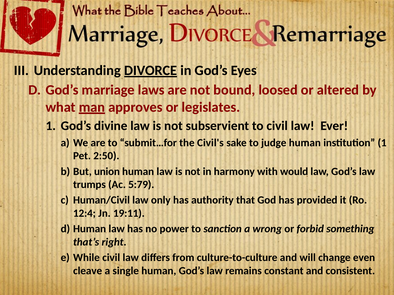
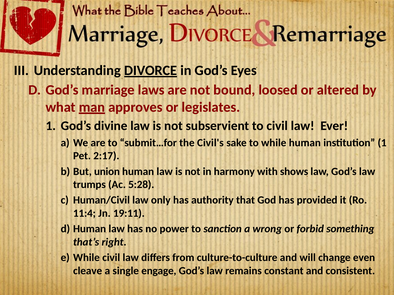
to judge: judge -> while
2:50: 2:50 -> 2:17
would: would -> shows
5:79: 5:79 -> 5:28
12:4: 12:4 -> 11:4
single human: human -> engage
